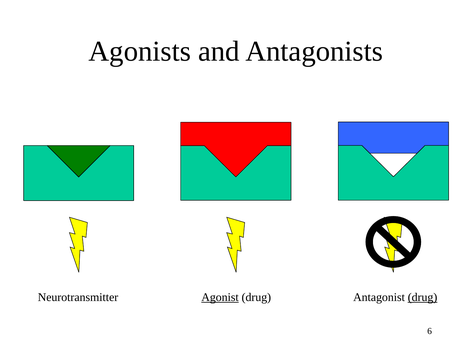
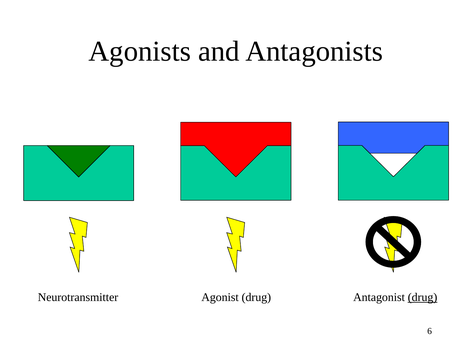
Agonist underline: present -> none
